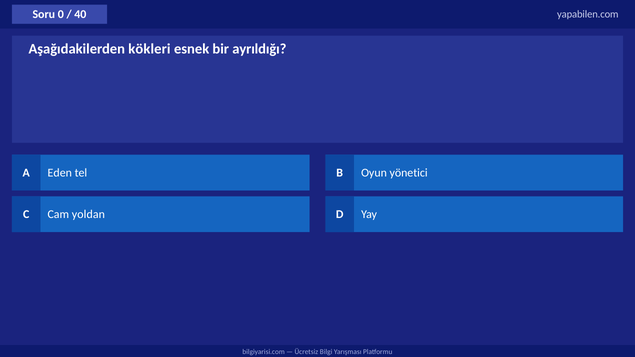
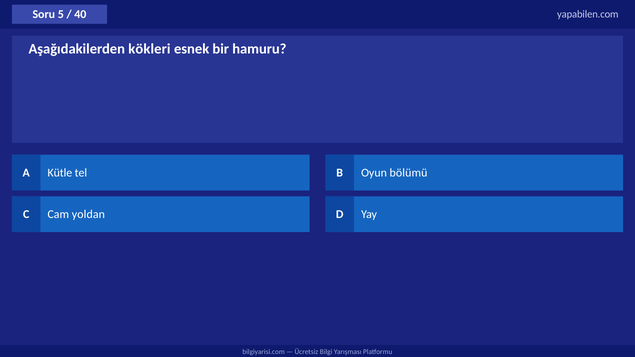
0: 0 -> 5
ayrıldığı: ayrıldığı -> hamuru
Eden: Eden -> Kütle
yönetici: yönetici -> bölümü
